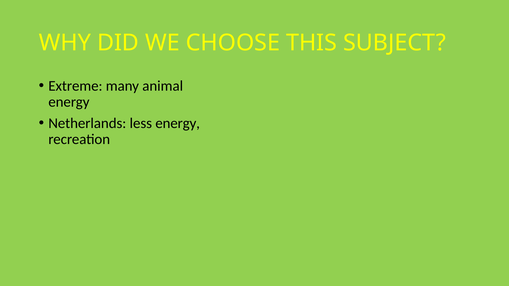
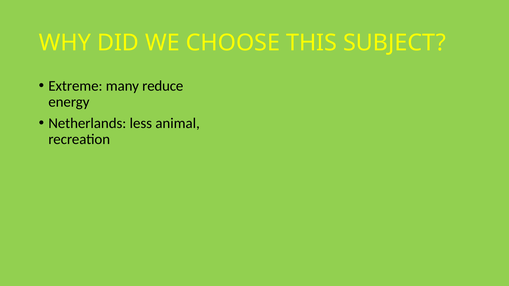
animal: animal -> reduce
less energy: energy -> animal
